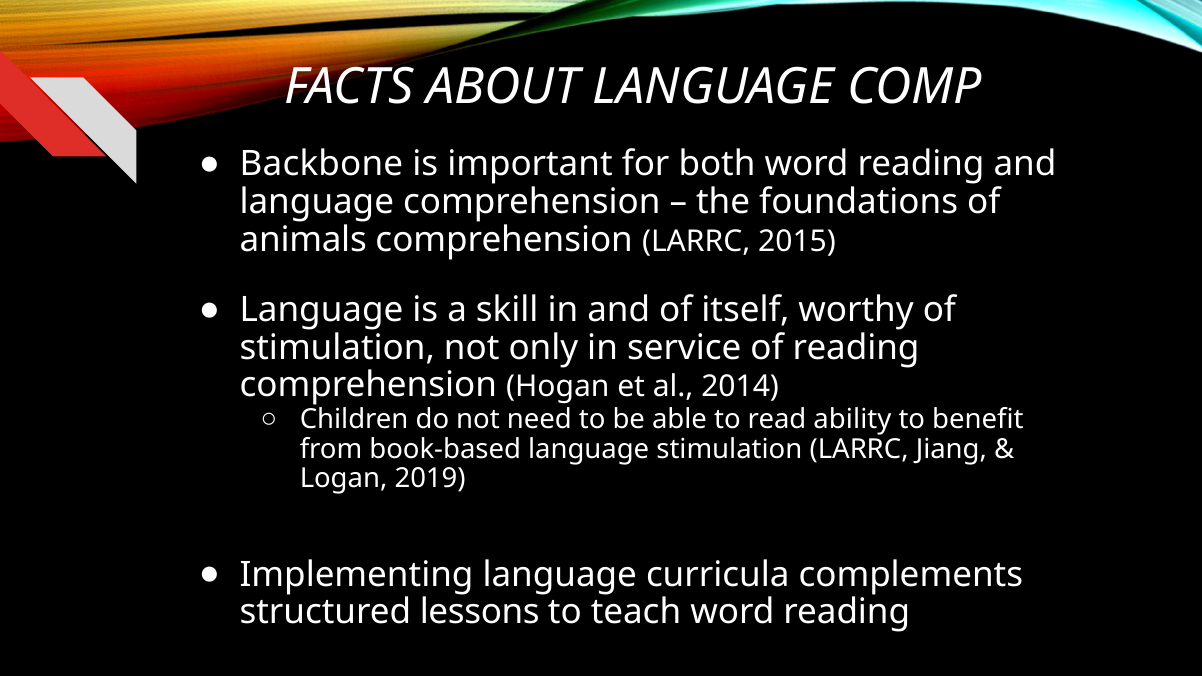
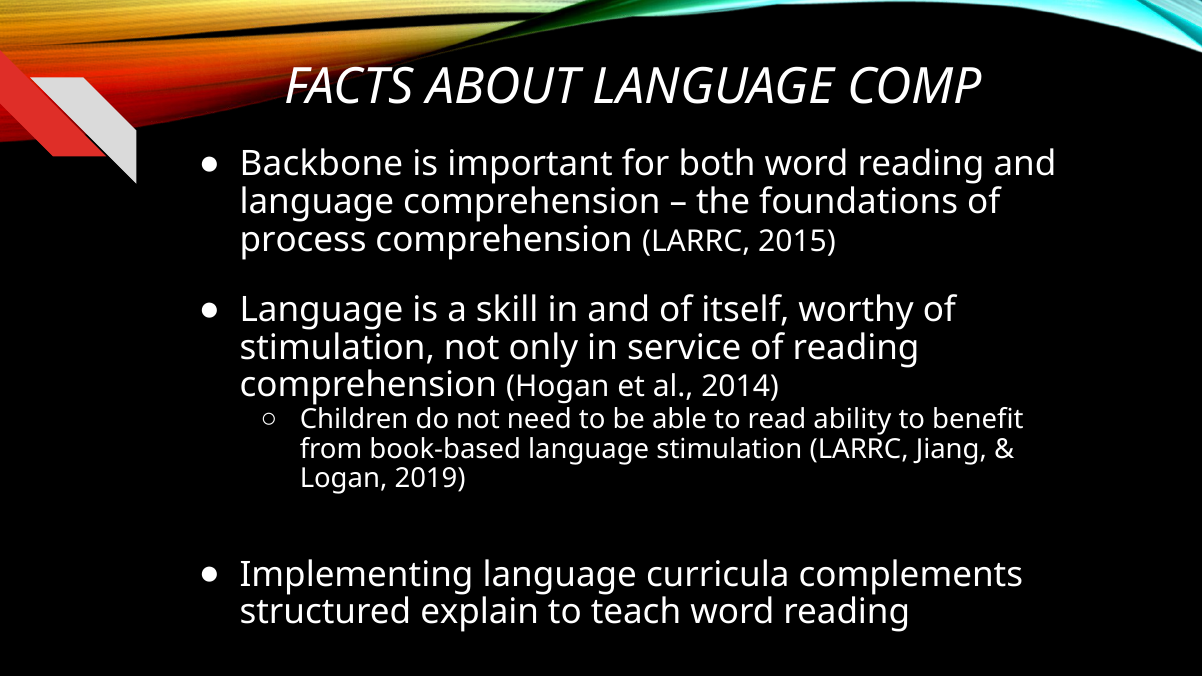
animals: animals -> process
lessons: lessons -> explain
